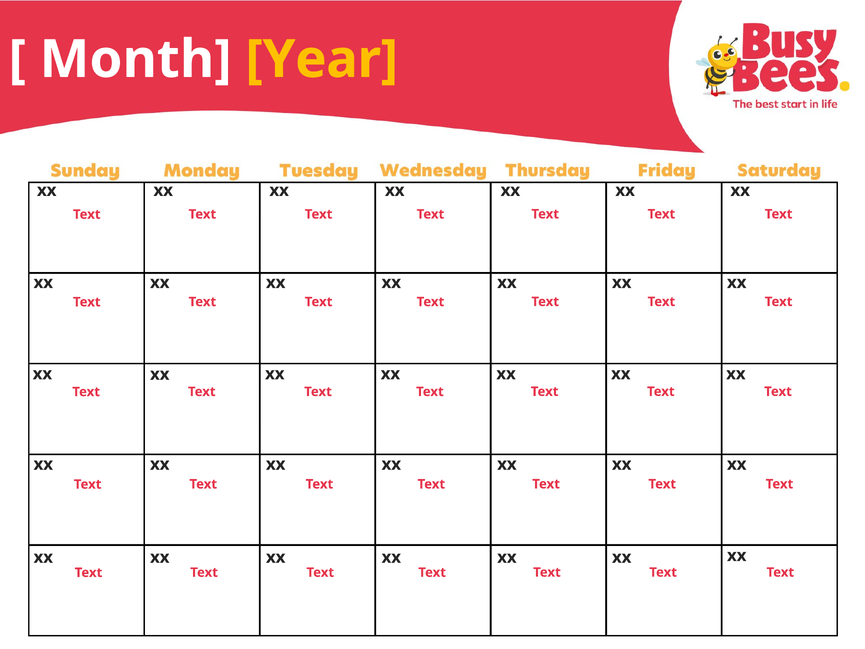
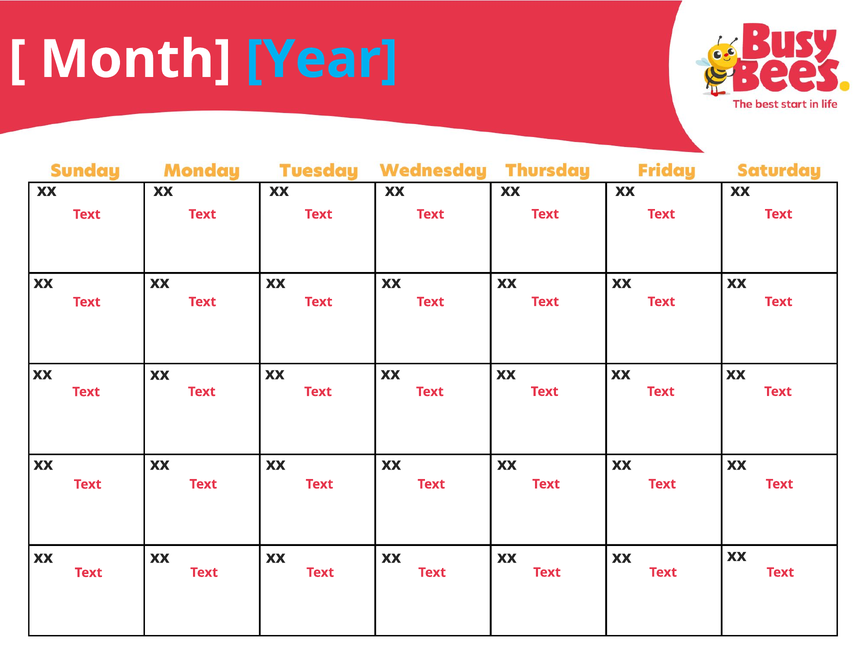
Year colour: yellow -> light blue
